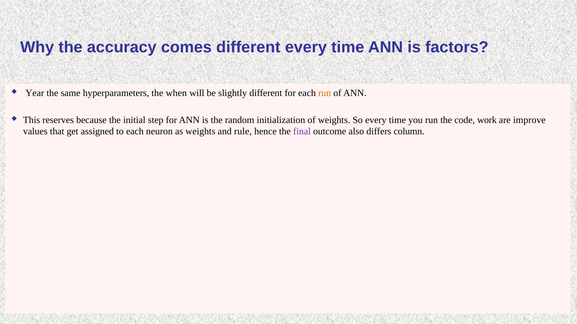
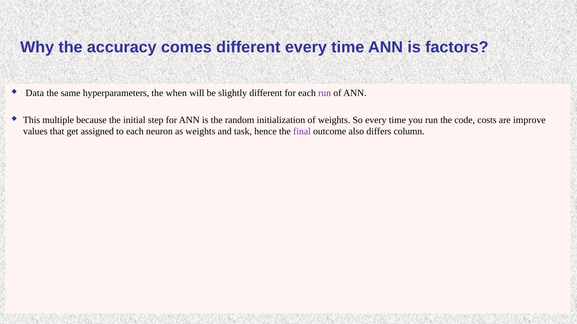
Year: Year -> Data
run at (325, 93) colour: orange -> purple
reserves: reserves -> multiple
work: work -> costs
rule: rule -> task
